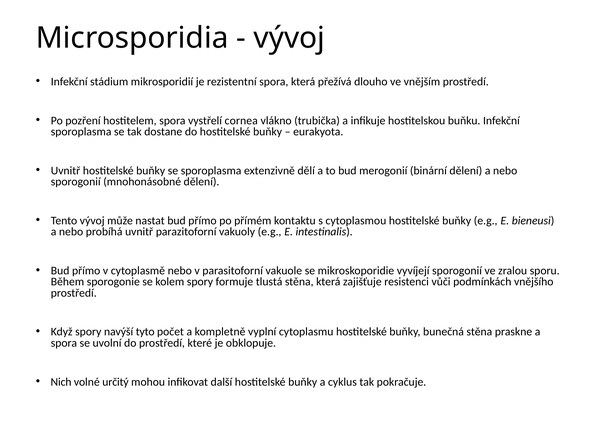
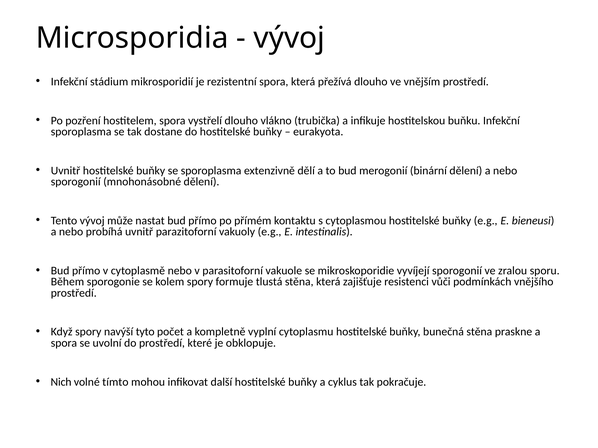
vystřelí cornea: cornea -> dlouho
určitý: určitý -> tímto
